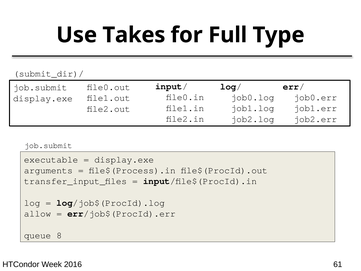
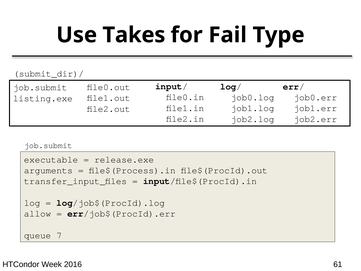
Full: Full -> Fail
display.exe at (43, 98): display.exe -> listing.exe
display.exe at (124, 159): display.exe -> release.exe
8: 8 -> 7
